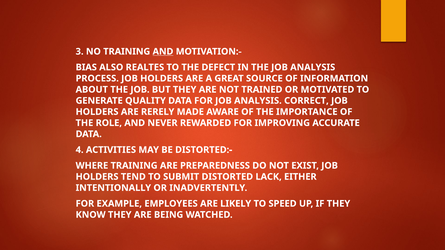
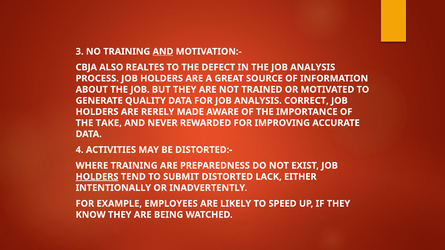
BIAS: BIAS -> CBJA
ROLE: ROLE -> TAKE
HOLDERS at (97, 177) underline: none -> present
